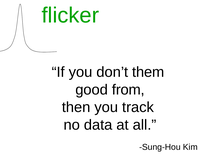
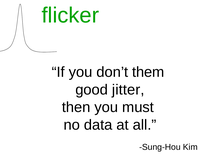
from: from -> jitter
track: track -> must
